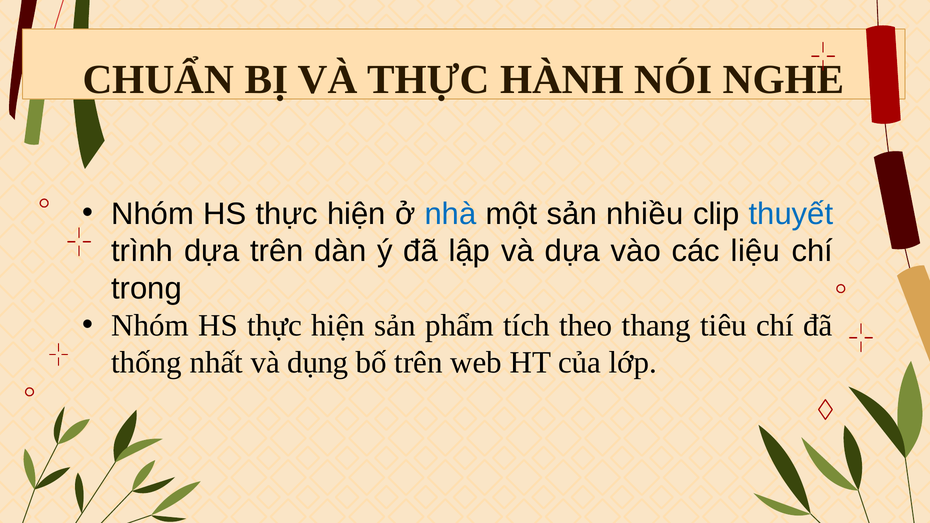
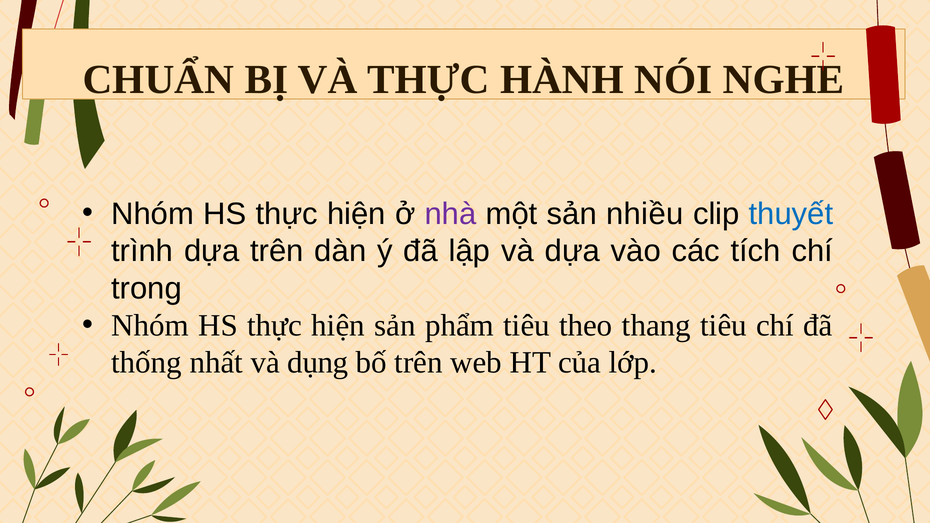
nhà colour: blue -> purple
liệu: liệu -> tích
phẩm tích: tích -> tiêu
